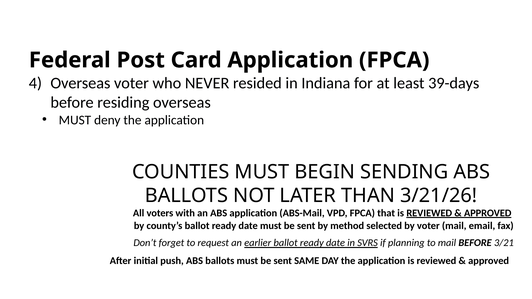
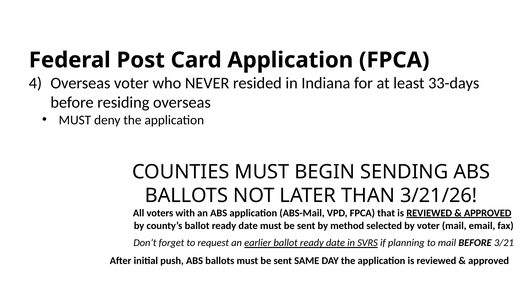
39-days: 39-days -> 33-days
